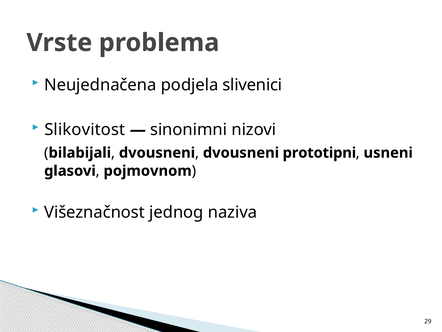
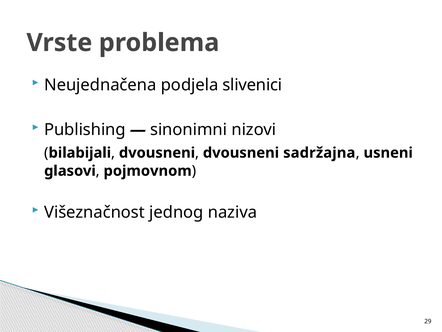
Slikovitost: Slikovitost -> Publishing
prototipni: prototipni -> sadržajna
